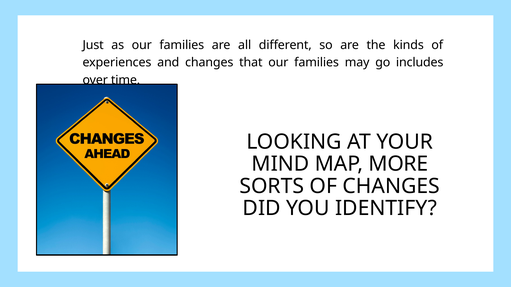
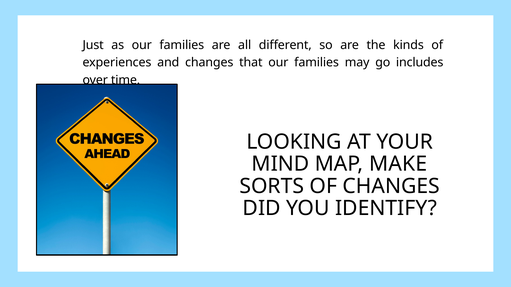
MORE: MORE -> MAKE
